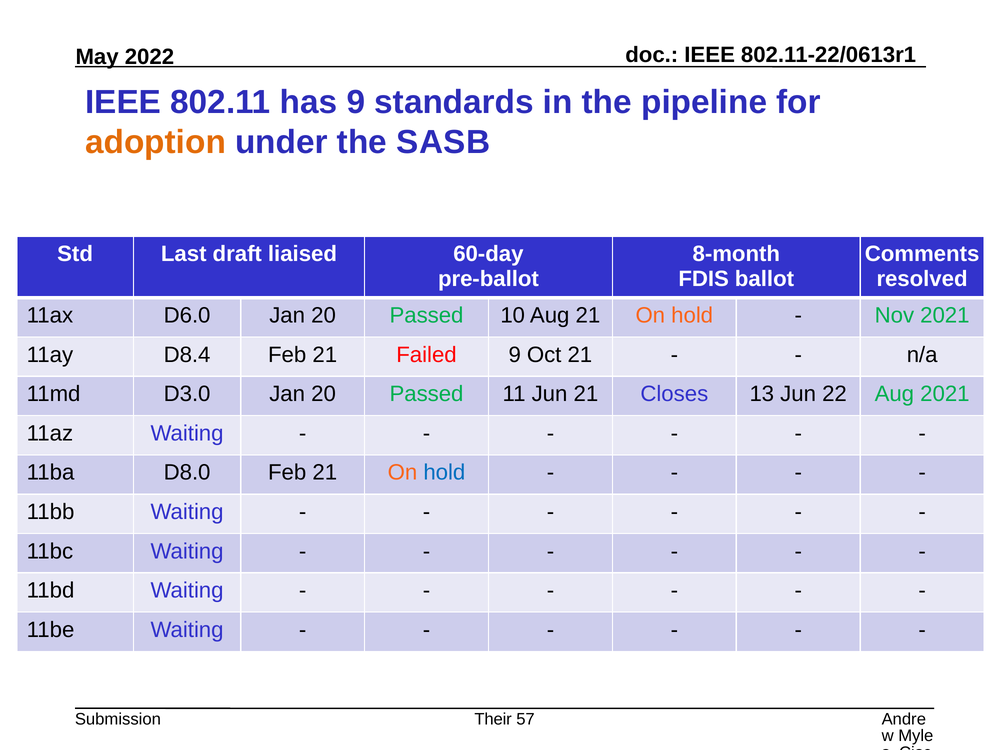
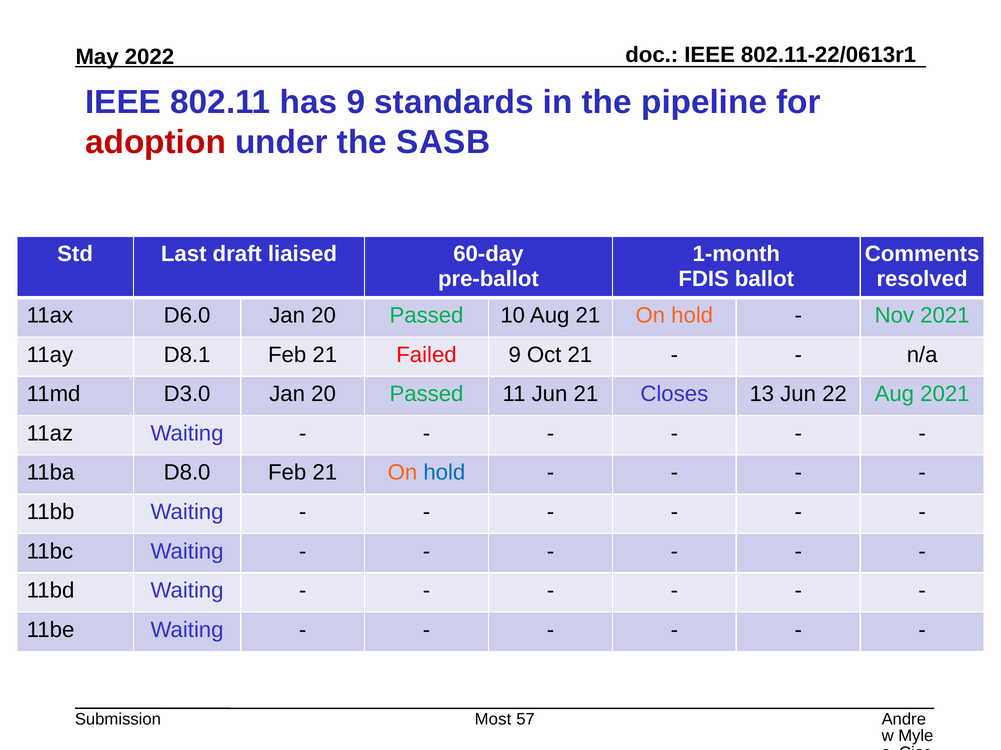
adoption colour: orange -> red
8-month: 8-month -> 1-month
D8.4: D8.4 -> D8.1
Their: Their -> Most
